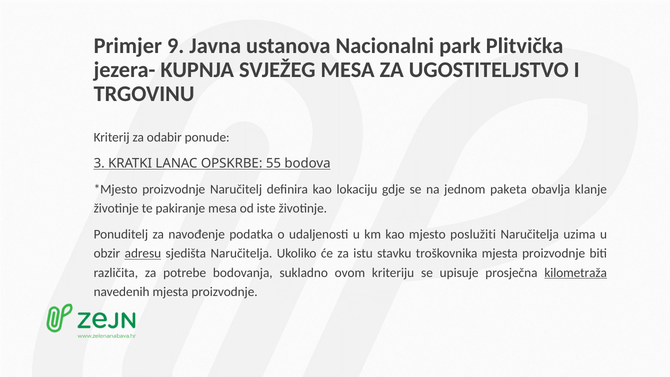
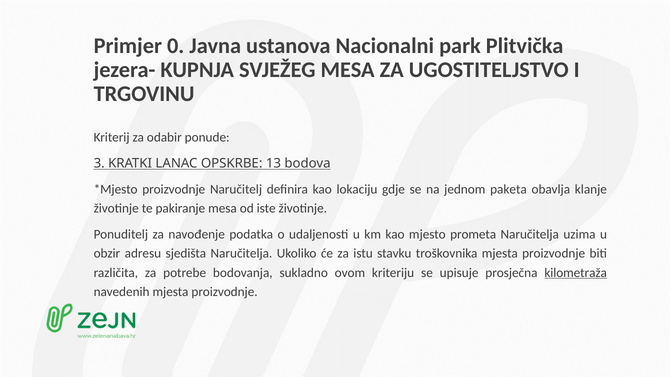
9: 9 -> 0
55: 55 -> 13
poslužiti: poslužiti -> prometa
adresu underline: present -> none
